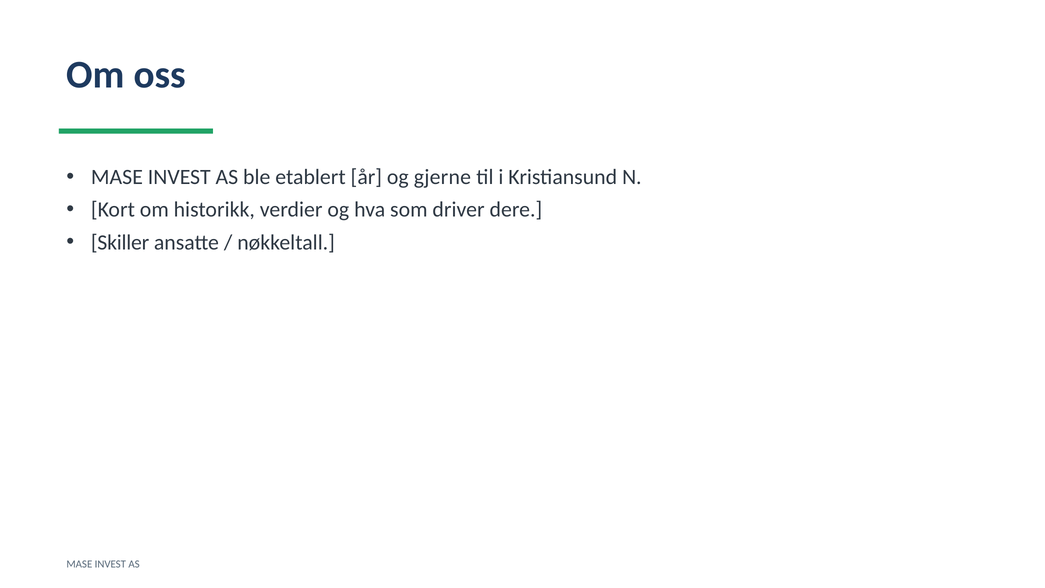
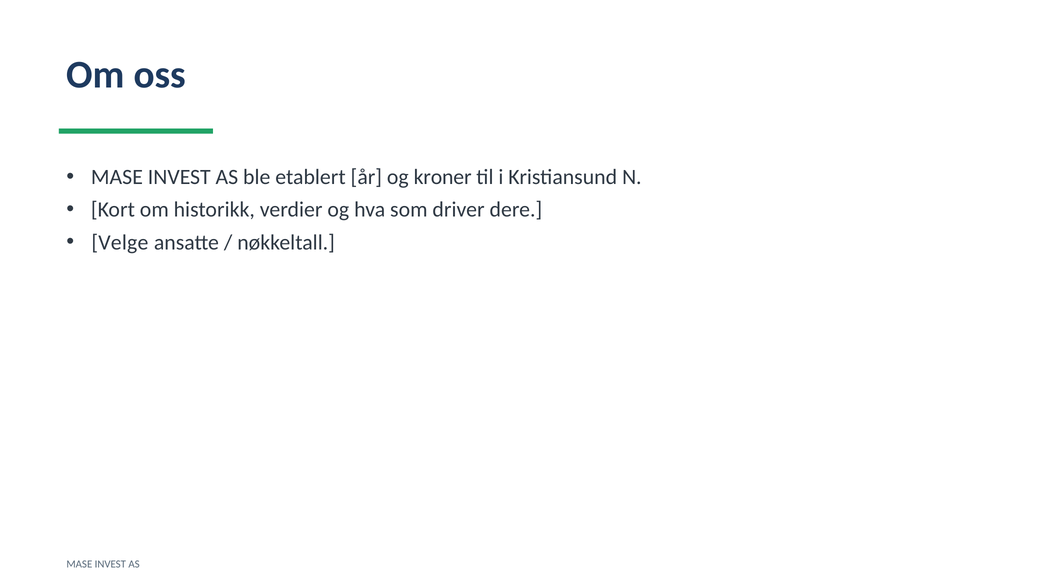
gjerne: gjerne -> kroner
Skiller: Skiller -> Velge
